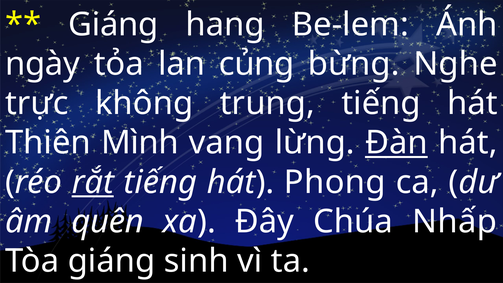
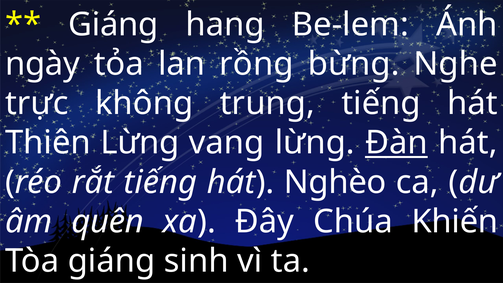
củng: củng -> rồng
Thiên Mình: Mình -> Lừng
rắt underline: present -> none
Phong: Phong -> Nghèo
Nhấp: Nhấp -> Khiến
